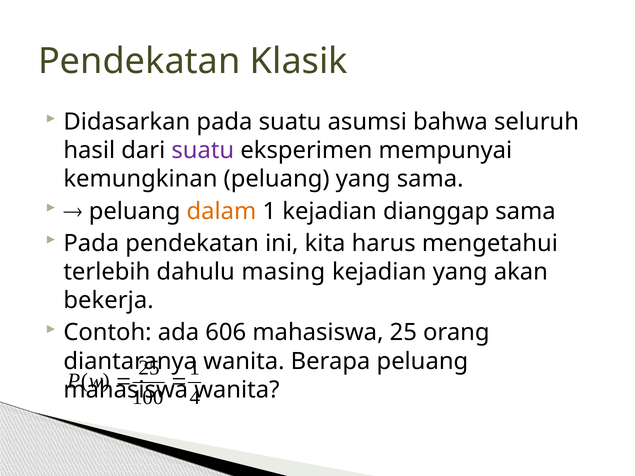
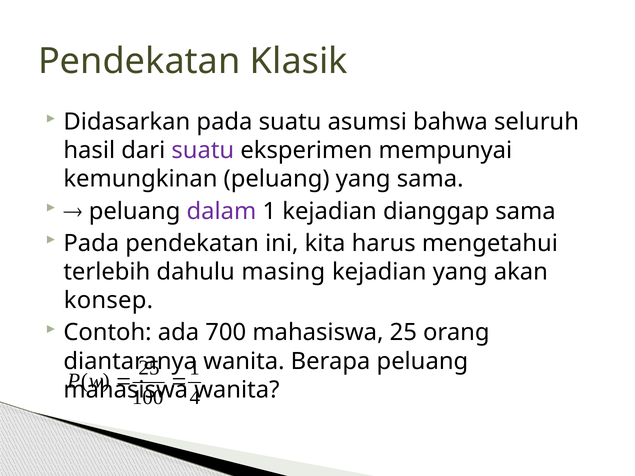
dalam colour: orange -> purple
bekerja: bekerja -> konsep
606: 606 -> 700
